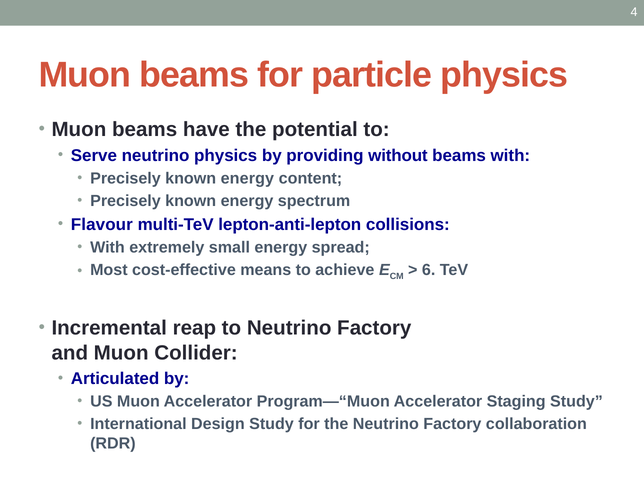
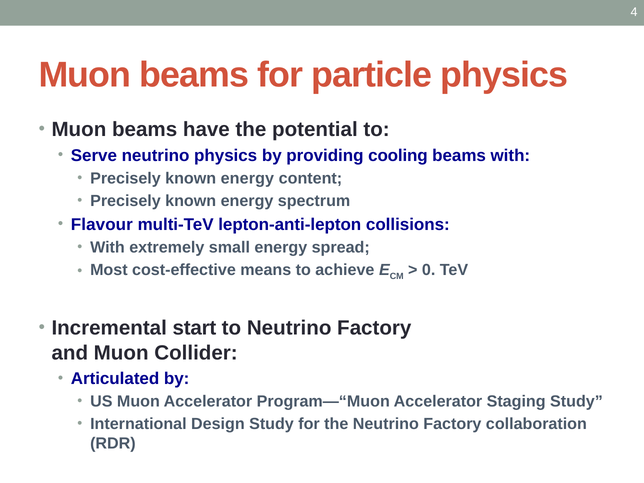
without: without -> cooling
6: 6 -> 0
reap: reap -> start
